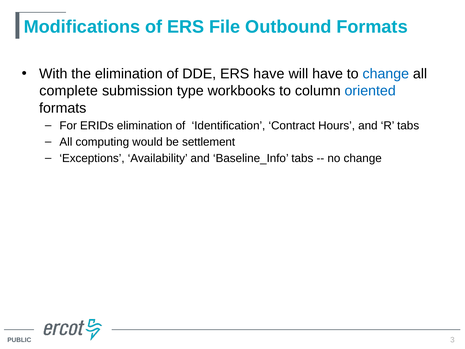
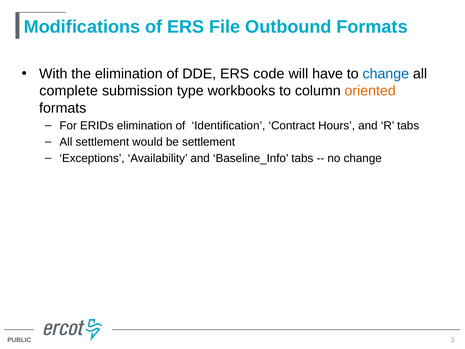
ERS have: have -> code
oriented colour: blue -> orange
All computing: computing -> settlement
